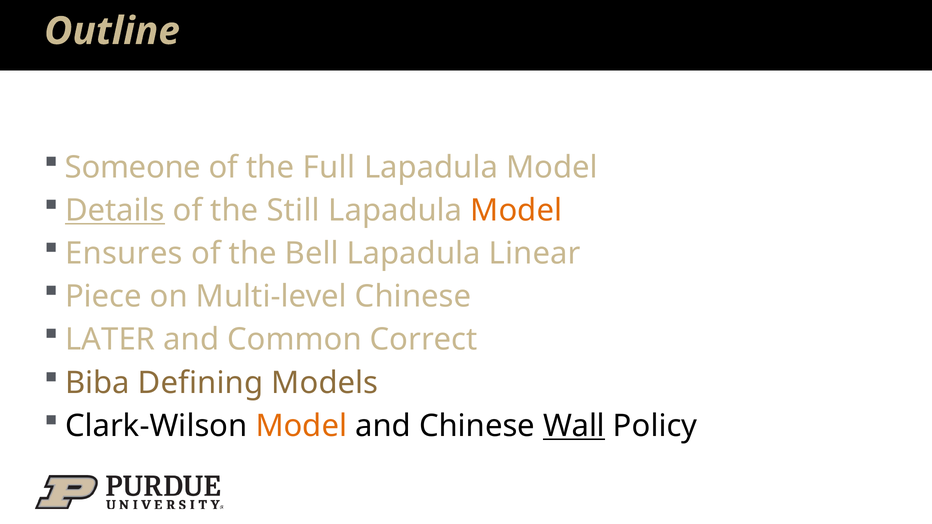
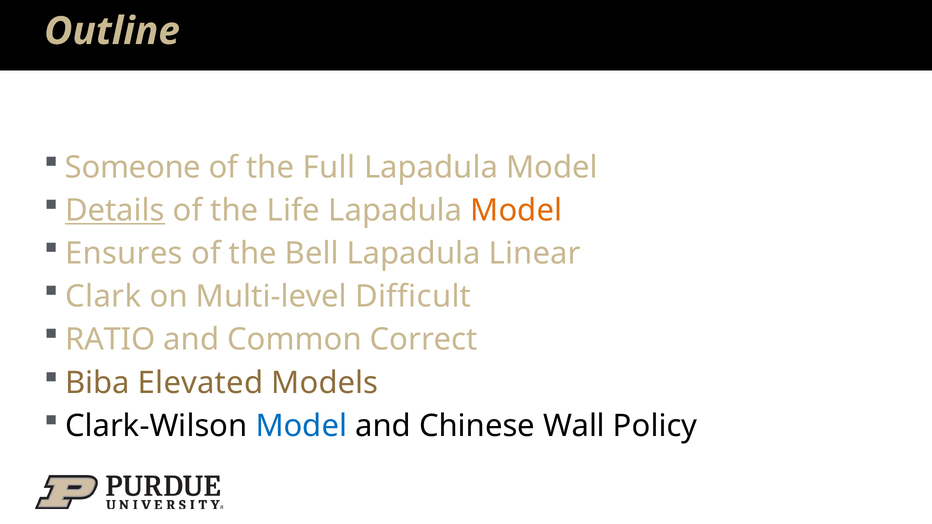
Still: Still -> Life
Piece: Piece -> Clark
Multi-level Chinese: Chinese -> Difficult
LATER: LATER -> RATIO
Defining: Defining -> Elevated
Model at (301, 426) colour: orange -> blue
Wall underline: present -> none
